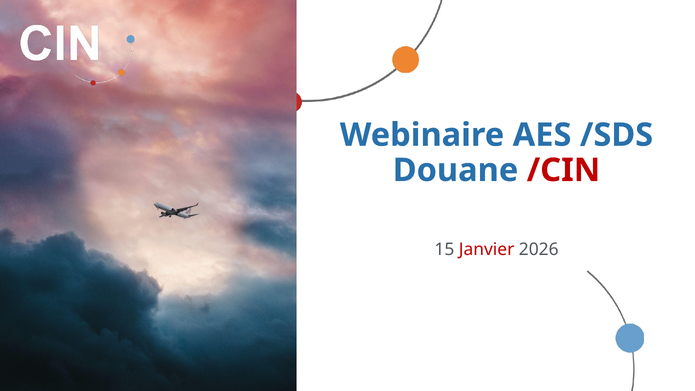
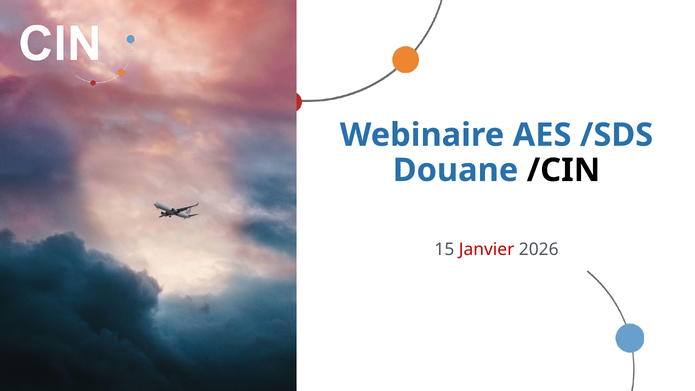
/CIN colour: red -> black
